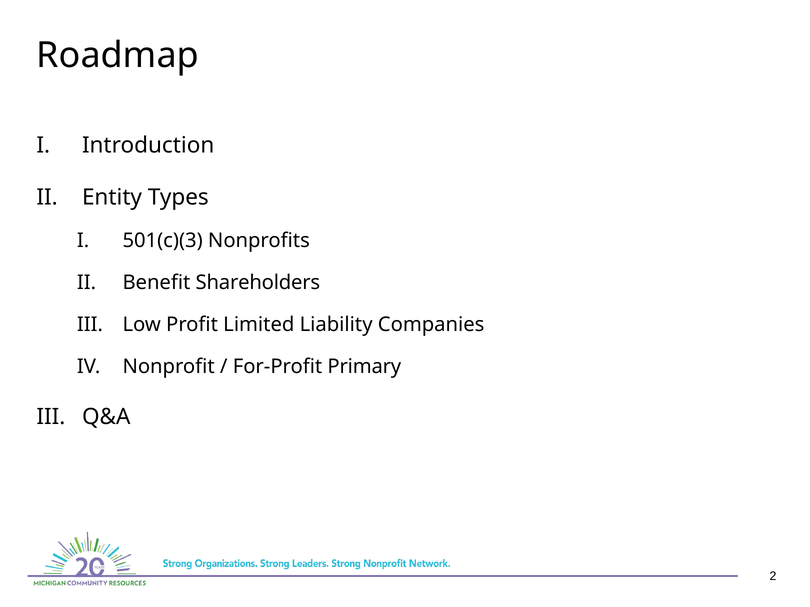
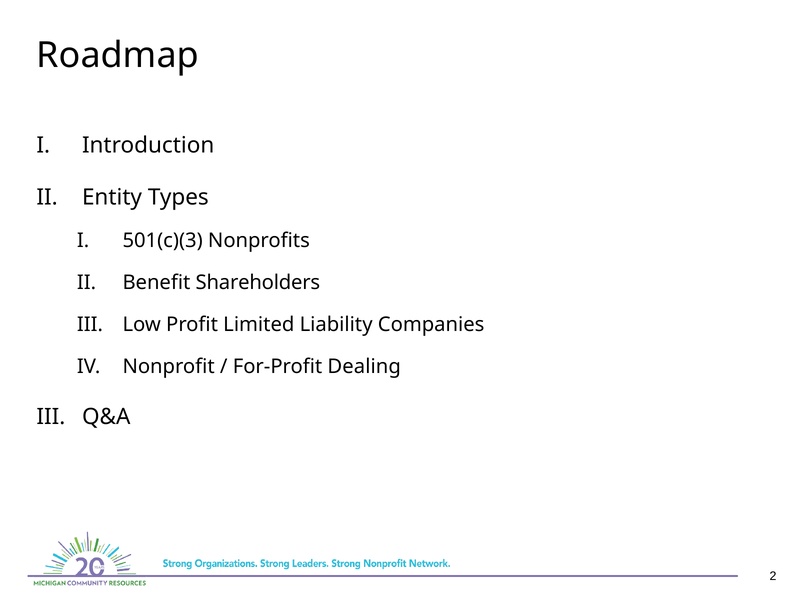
Primary: Primary -> Dealing
